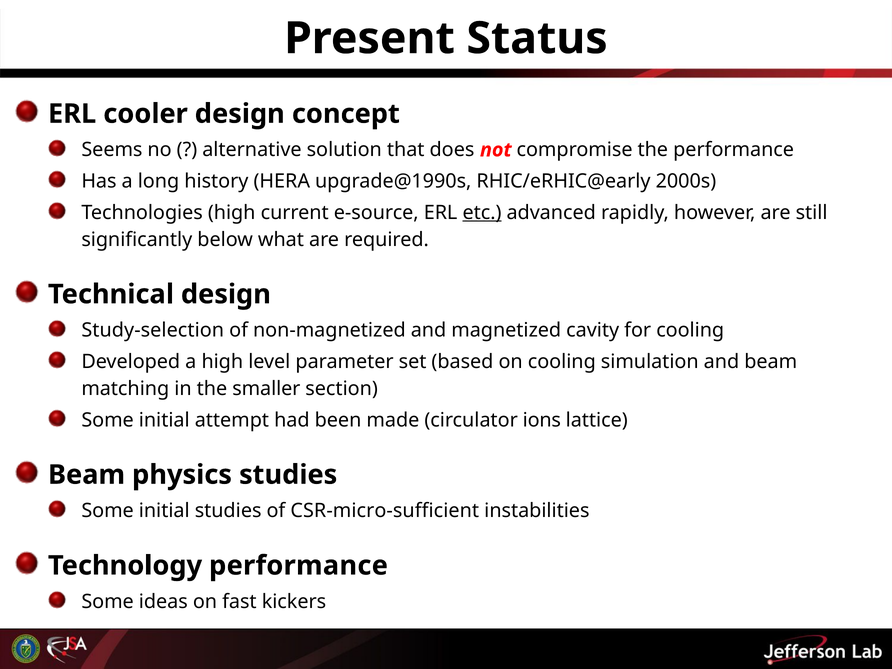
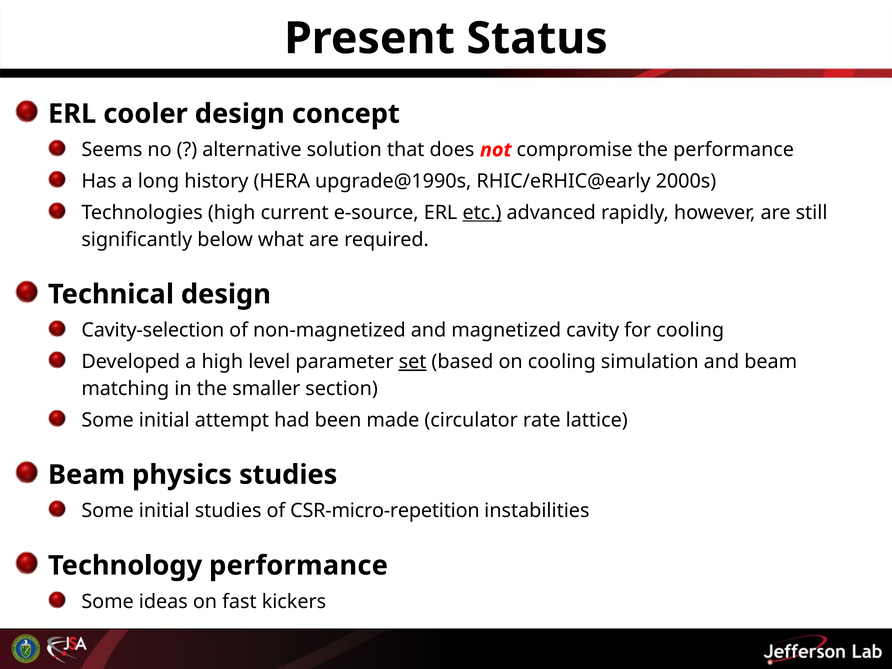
Study-selection: Study-selection -> Cavity-selection
set underline: none -> present
ions: ions -> rate
CSR-micro-sufficient: CSR-micro-sufficient -> CSR-micro-repetition
